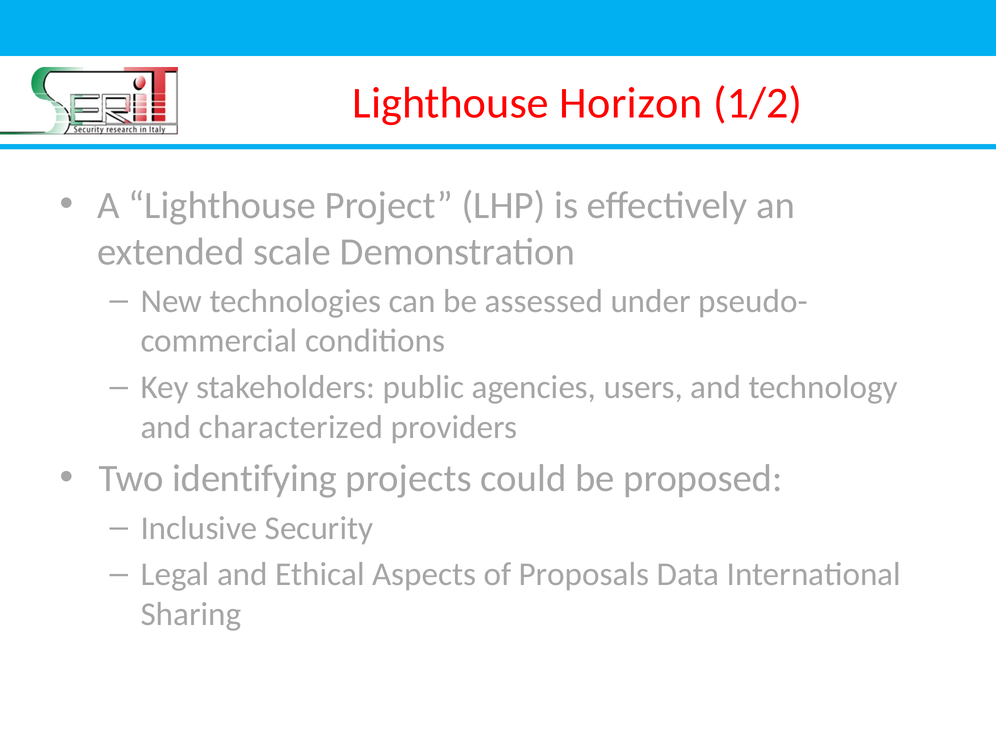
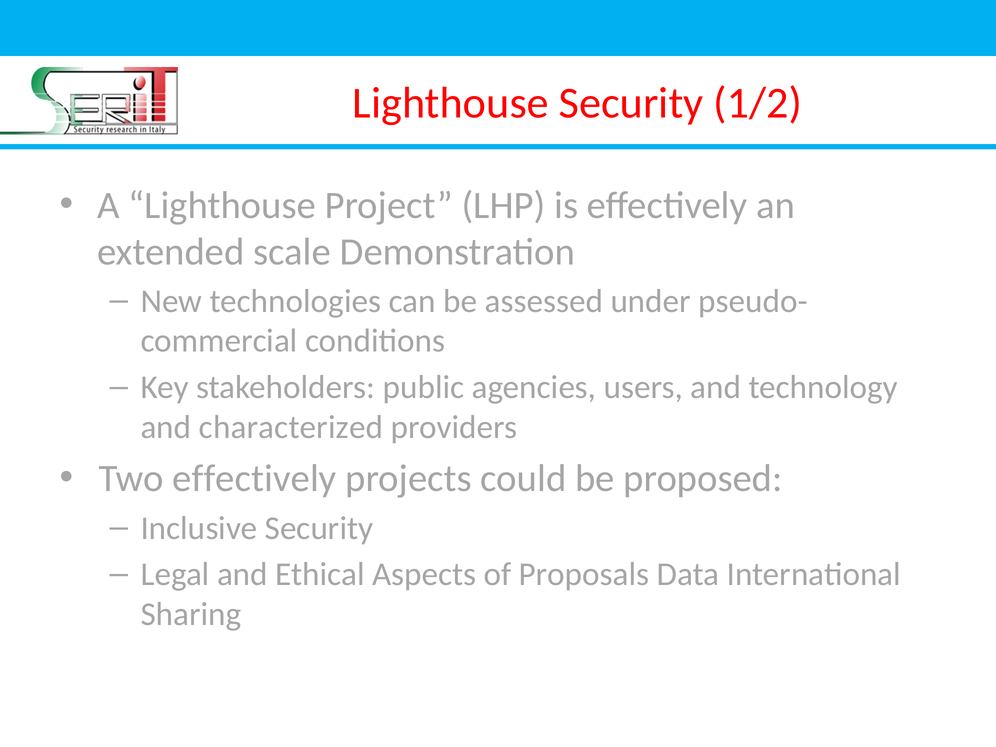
Lighthouse Horizon: Horizon -> Security
Two identifying: identifying -> effectively
